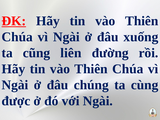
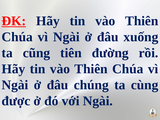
liên: liên -> tiên
